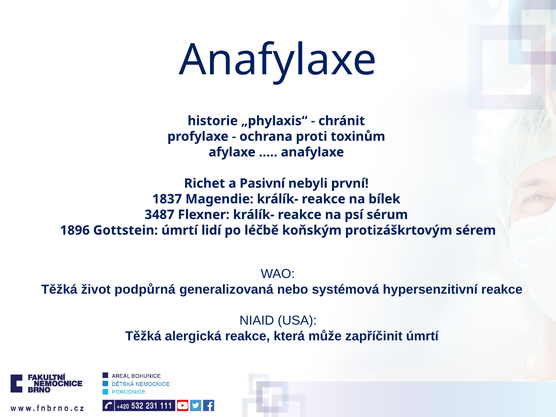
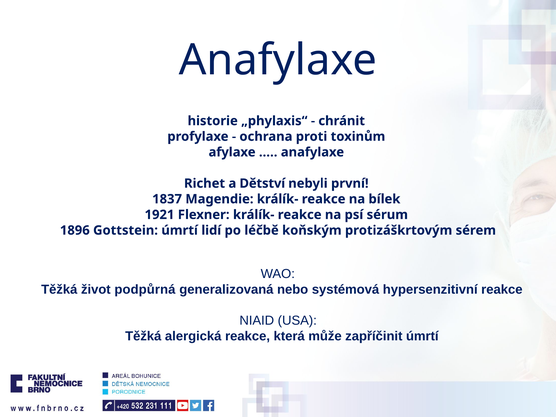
Pasivní: Pasivní -> Dětství
3487: 3487 -> 1921
